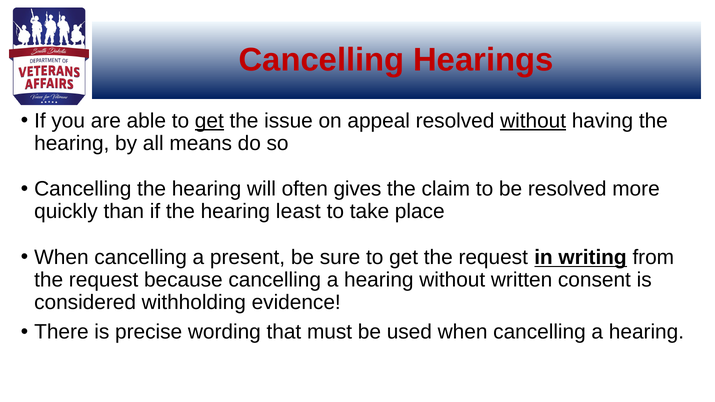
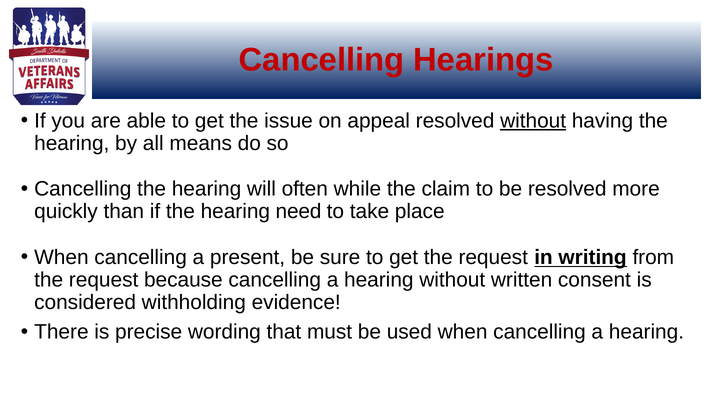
get at (209, 121) underline: present -> none
gives: gives -> while
least: least -> need
